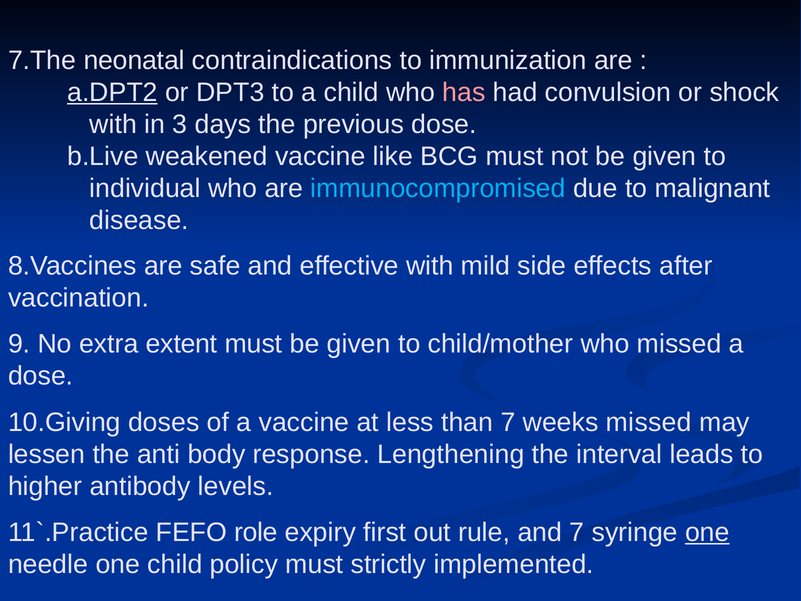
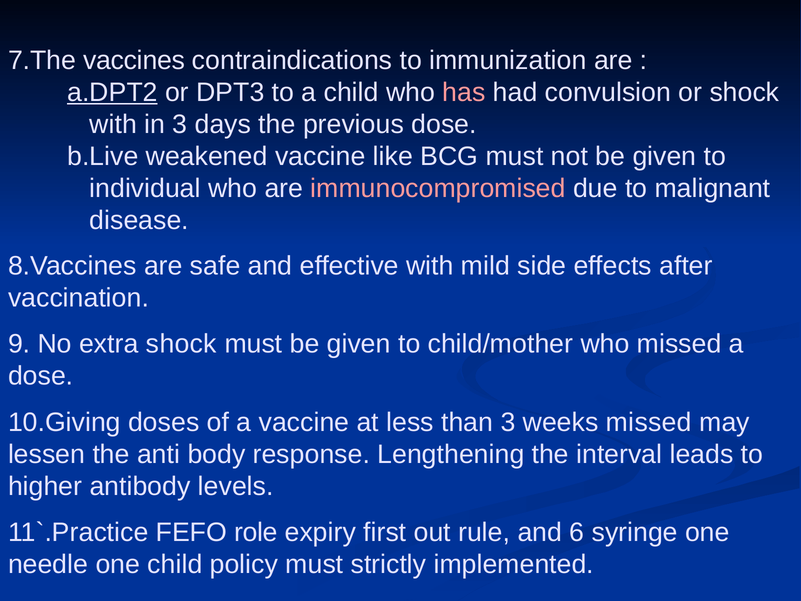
neonatal: neonatal -> vaccines
immunocompromised colour: light blue -> pink
extra extent: extent -> shock
than 7: 7 -> 3
and 7: 7 -> 6
one at (707, 532) underline: present -> none
